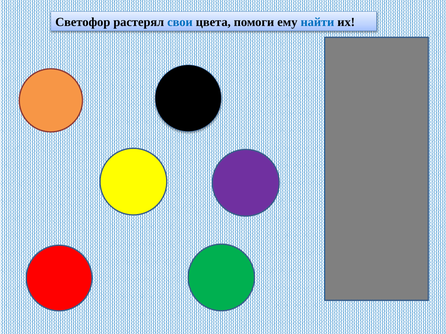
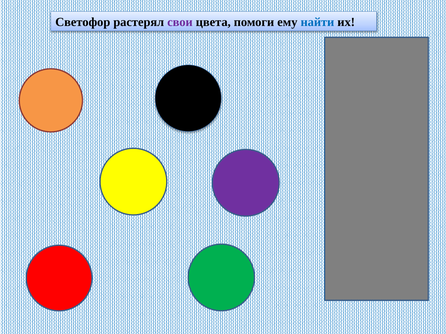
свои colour: blue -> purple
